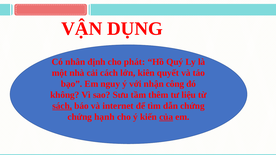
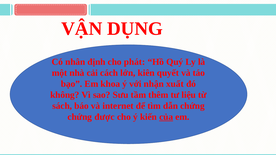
nguy: nguy -> khoa
công: công -> xuất
sách underline: present -> none
hạnh: hạnh -> được
